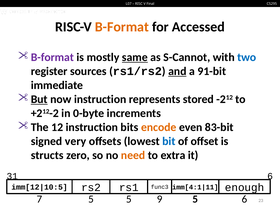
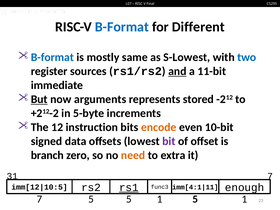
B-Format at (122, 27) colour: orange -> blue
Accessed: Accessed -> Different
B-format at (52, 57) colour: purple -> blue
same underline: present -> none
S-Cannot: S-Cannot -> S-Lowest
91-bit: 91-bit -> 11-bit
now instruction: instruction -> arguments
0-byte: 0-byte -> 5-byte
83-bit: 83-bit -> 10-bit
very: very -> data
bit colour: blue -> purple
structs: structs -> branch
31 6: 6 -> 7
rs1 underline: none -> present
5 9: 9 -> 1
7 6: 6 -> 1
